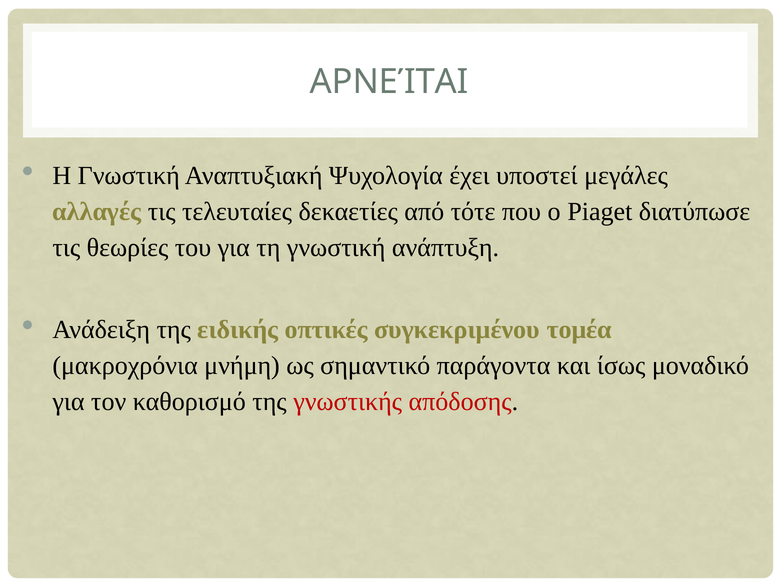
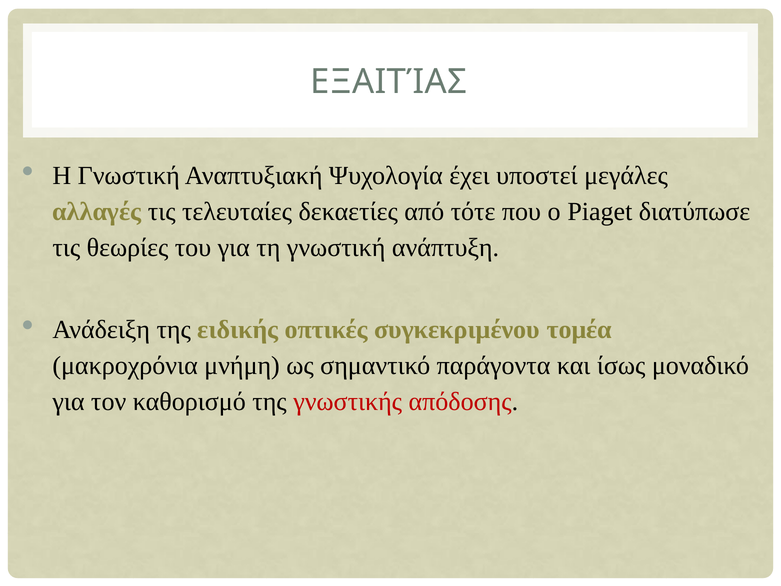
ΑΡΝΕΊΤΑΙ: ΑΡΝΕΊΤΑΙ -> ΕΞΑΙΤΊΑΣ
